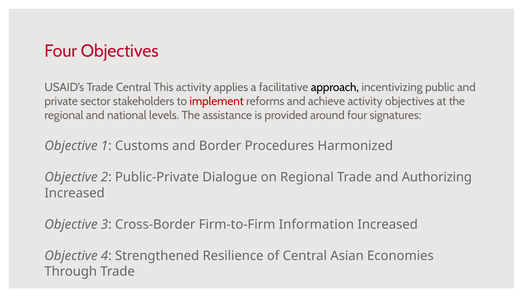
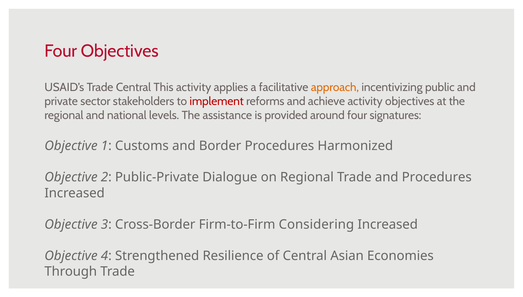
approach colour: black -> orange
and Authorizing: Authorizing -> Procedures
Information: Information -> Considering
